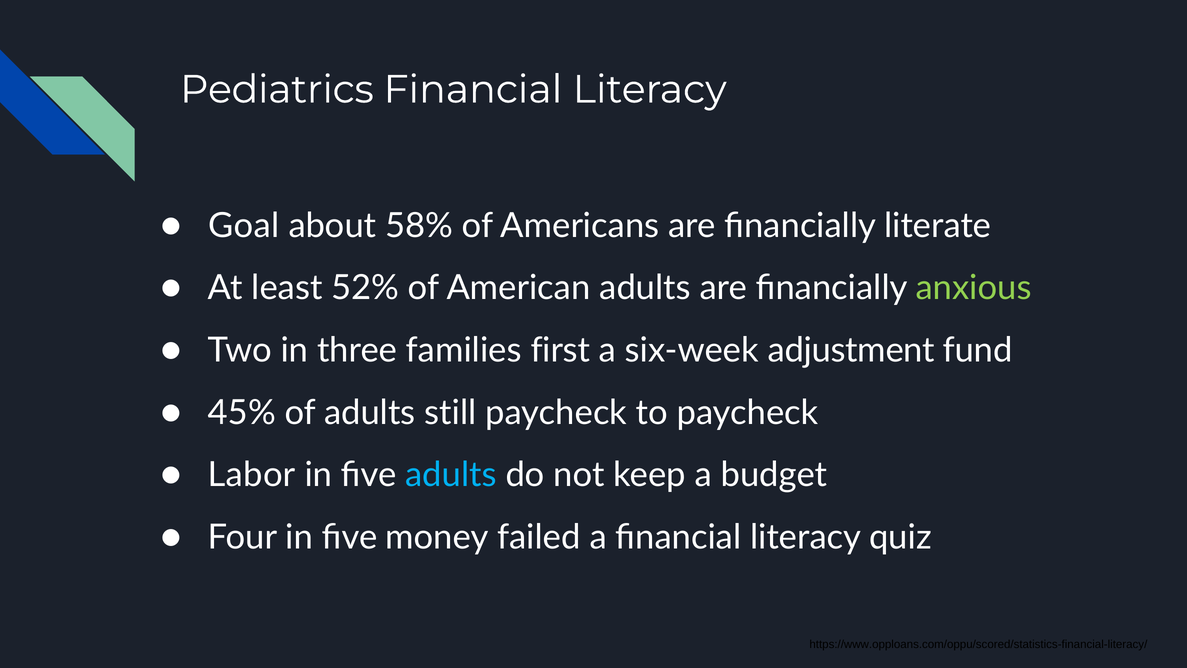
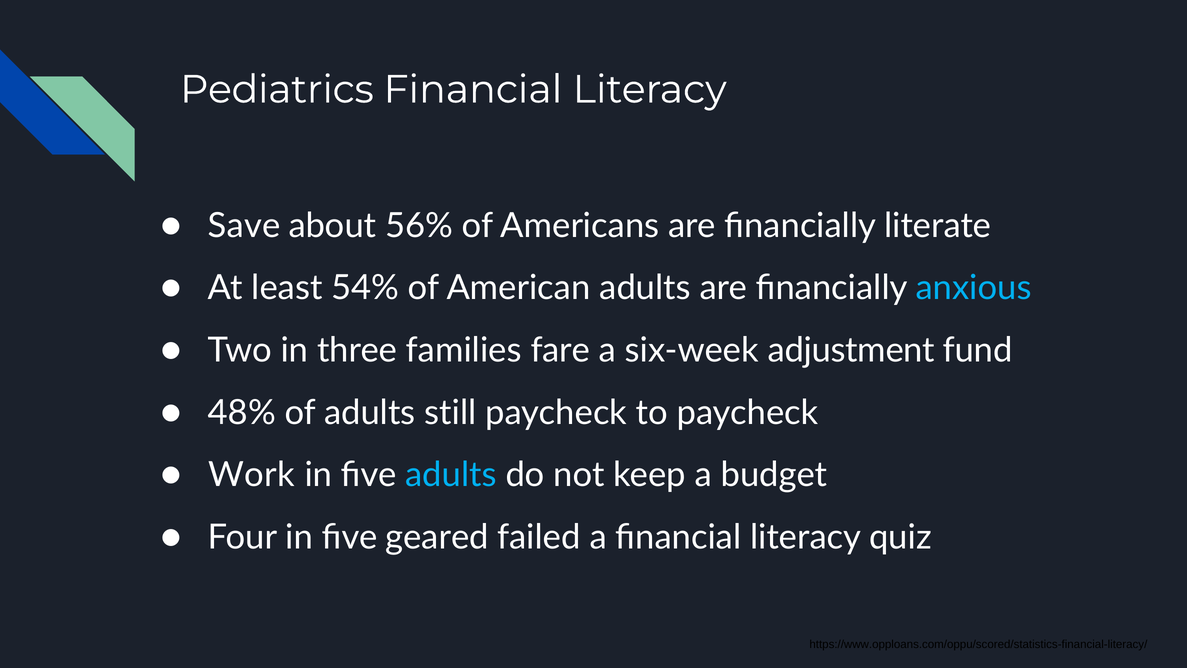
Goal: Goal -> Save
58%: 58% -> 56%
52%: 52% -> 54%
anxious colour: light green -> light blue
first: first -> fare
45%: 45% -> 48%
Labor: Labor -> Work
money: money -> geared
